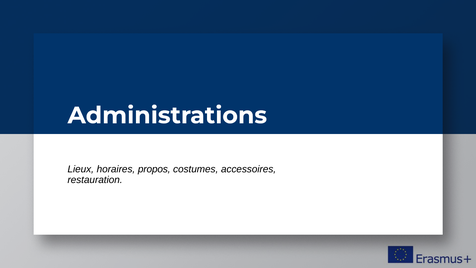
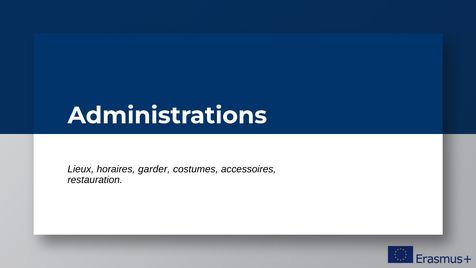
propos: propos -> garder
